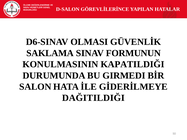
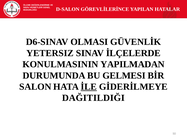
SAKLAMA: SAKLAMA -> YETERSIZ
FORMUNUN: FORMUNUN -> İLÇELERDE
KAPATILDIĞI: KAPATILDIĞI -> YAPILMADAN
GIRMEDI: GIRMEDI -> GELMESI
İLE underline: none -> present
